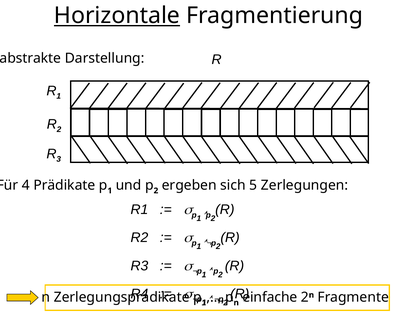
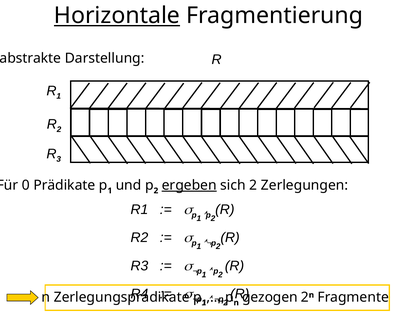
4: 4 -> 0
ergeben underline: none -> present
sich 5: 5 -> 2
einfache: einfache -> gezogen
